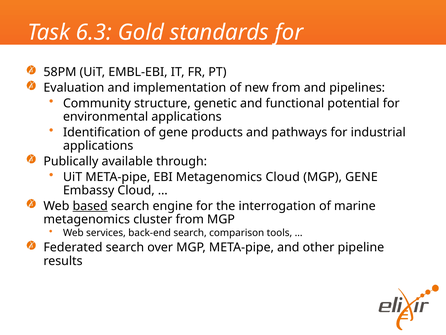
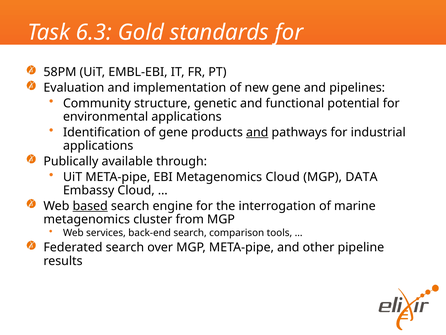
new from: from -> gene
and at (257, 132) underline: none -> present
MGP GENE: GENE -> DATA
